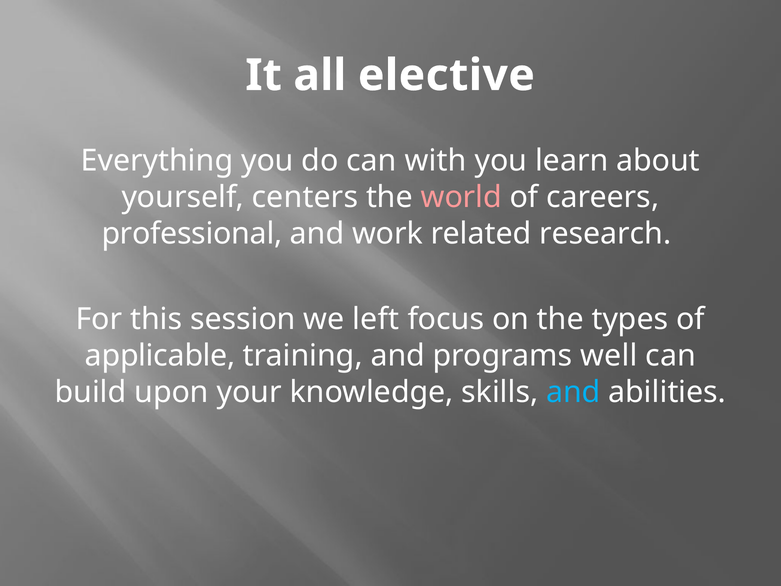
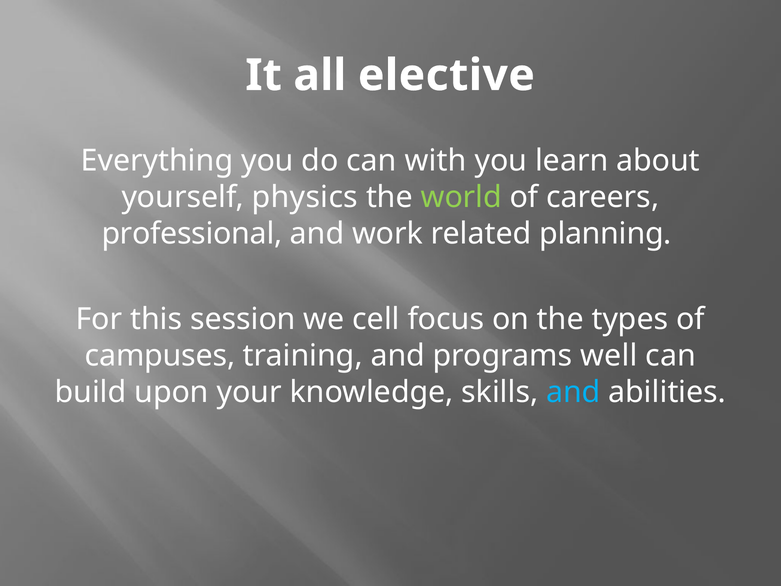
centers: centers -> physics
world colour: pink -> light green
research: research -> planning
left: left -> cell
applicable: applicable -> campuses
